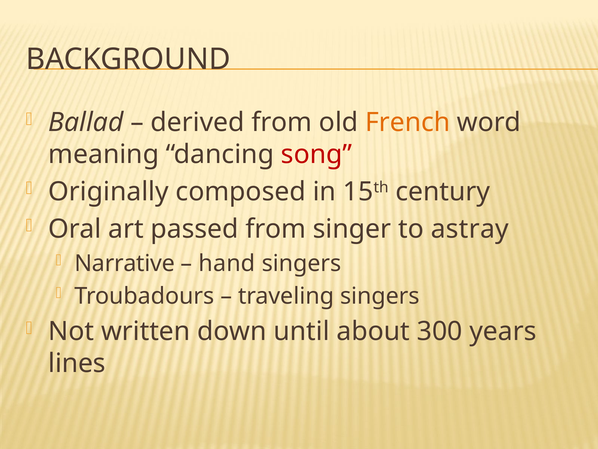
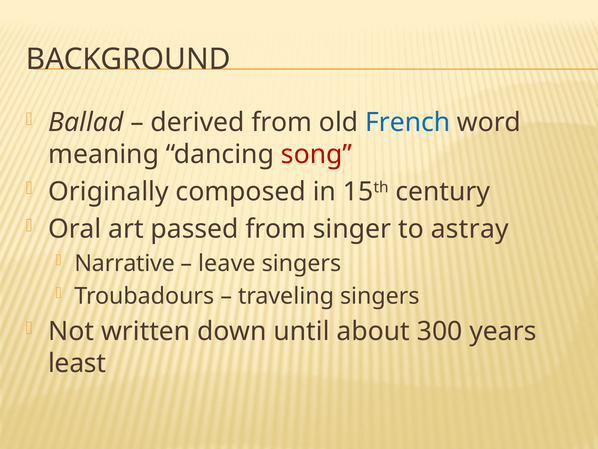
French colour: orange -> blue
hand: hand -> leave
lines: lines -> least
